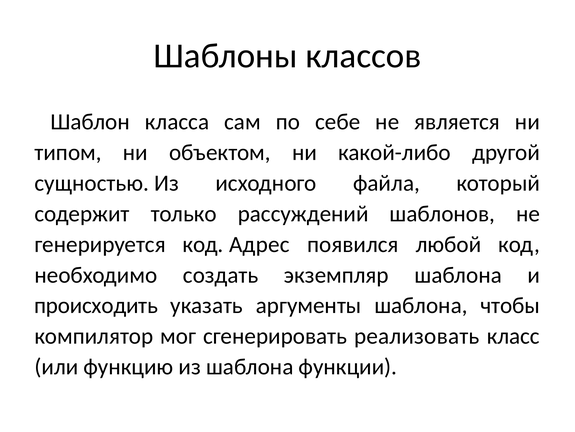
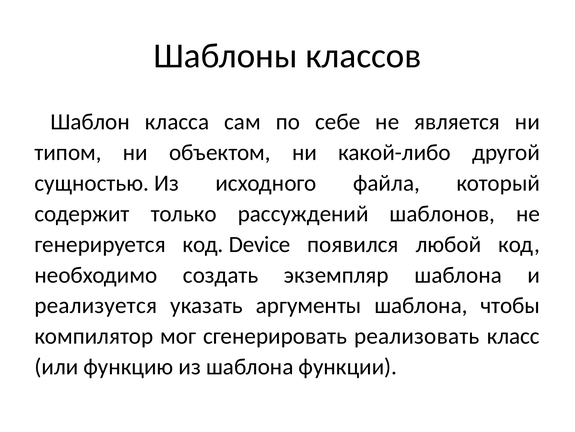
Адрес: Адрес -> Device
происходить: происходить -> реализуется
